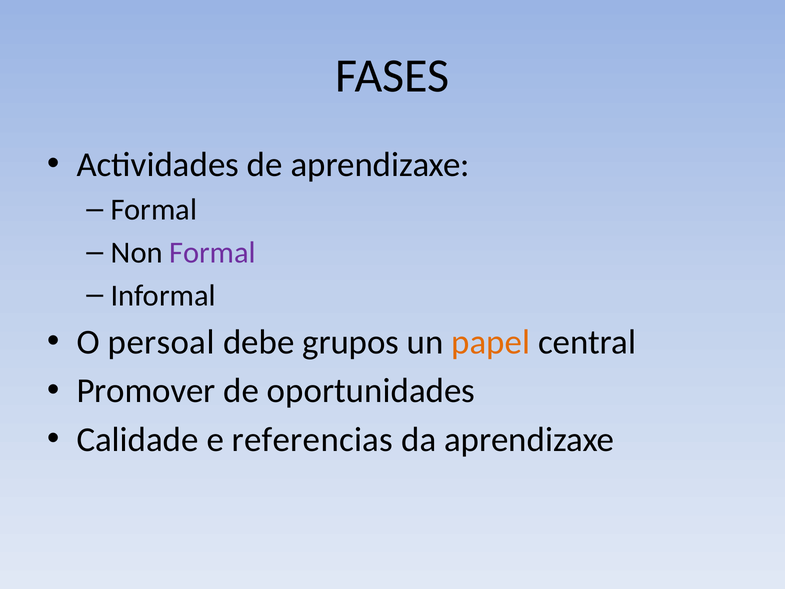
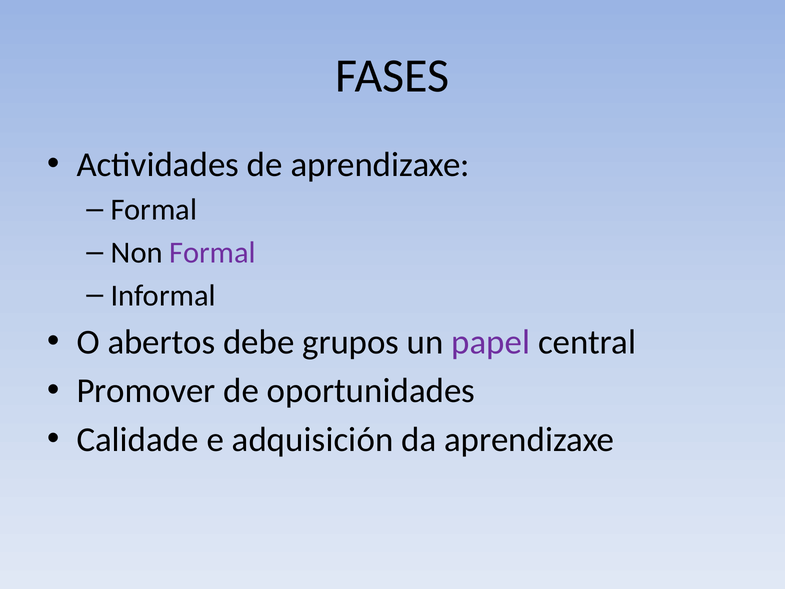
persoal: persoal -> abertos
papel colour: orange -> purple
referencias: referencias -> adquisición
